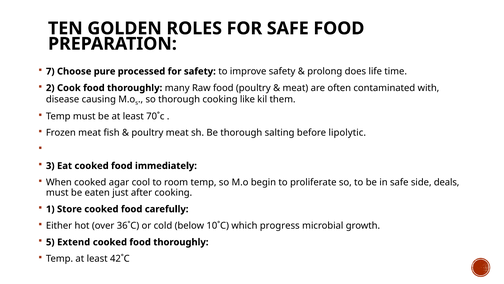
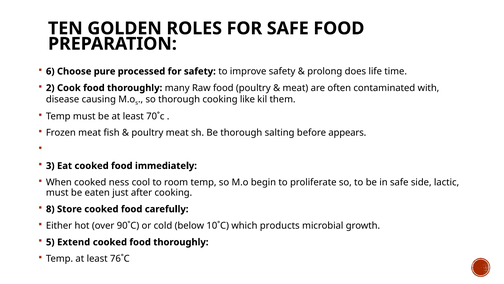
7: 7 -> 6
lipolytic: lipolytic -> appears
agar: agar -> ness
deals: deals -> lactic
1: 1 -> 8
36˚C: 36˚C -> 90˚C
progress: progress -> products
42˚C: 42˚C -> 76˚C
